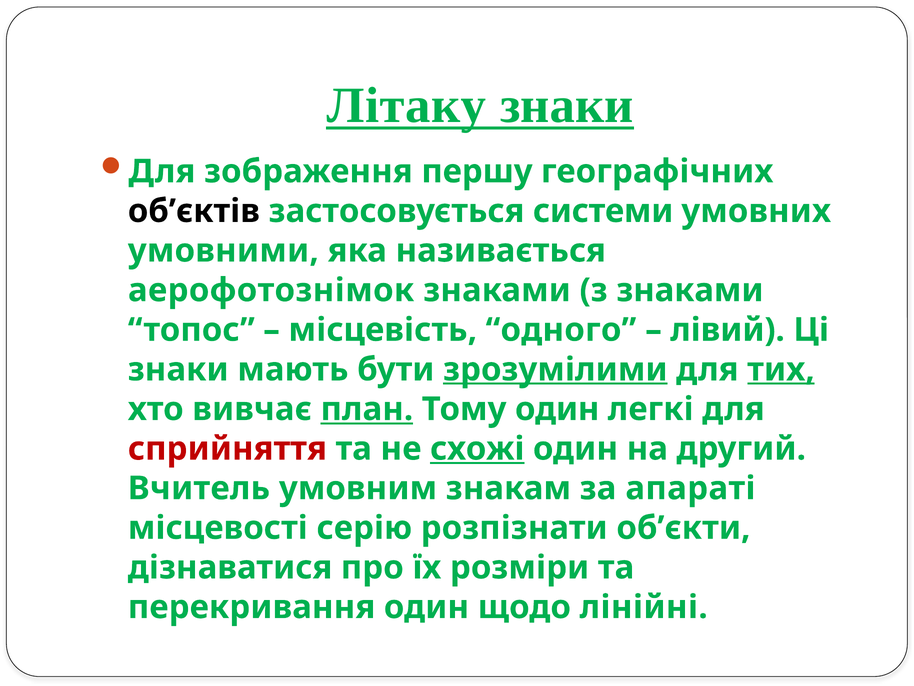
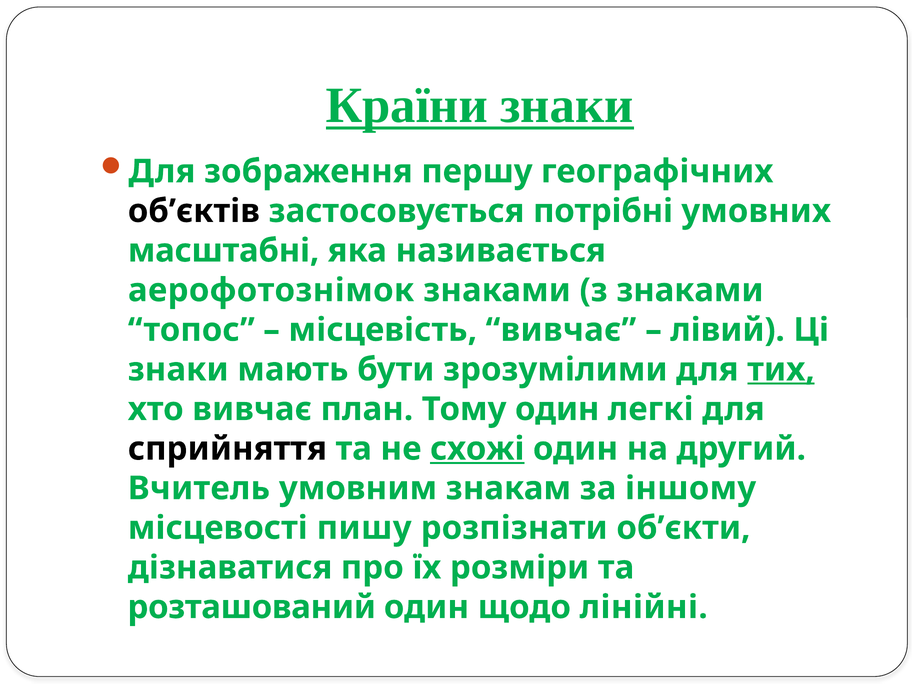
Літаку: Літаку -> Країни
системи: системи -> потрібні
умовними: умовними -> масштабні
місцевість одного: одного -> вивчає
зрозумілими underline: present -> none
план underline: present -> none
сприйняття colour: red -> black
апараті: апараті -> іншому
серію: серію -> пишу
перекривання: перекривання -> розташований
